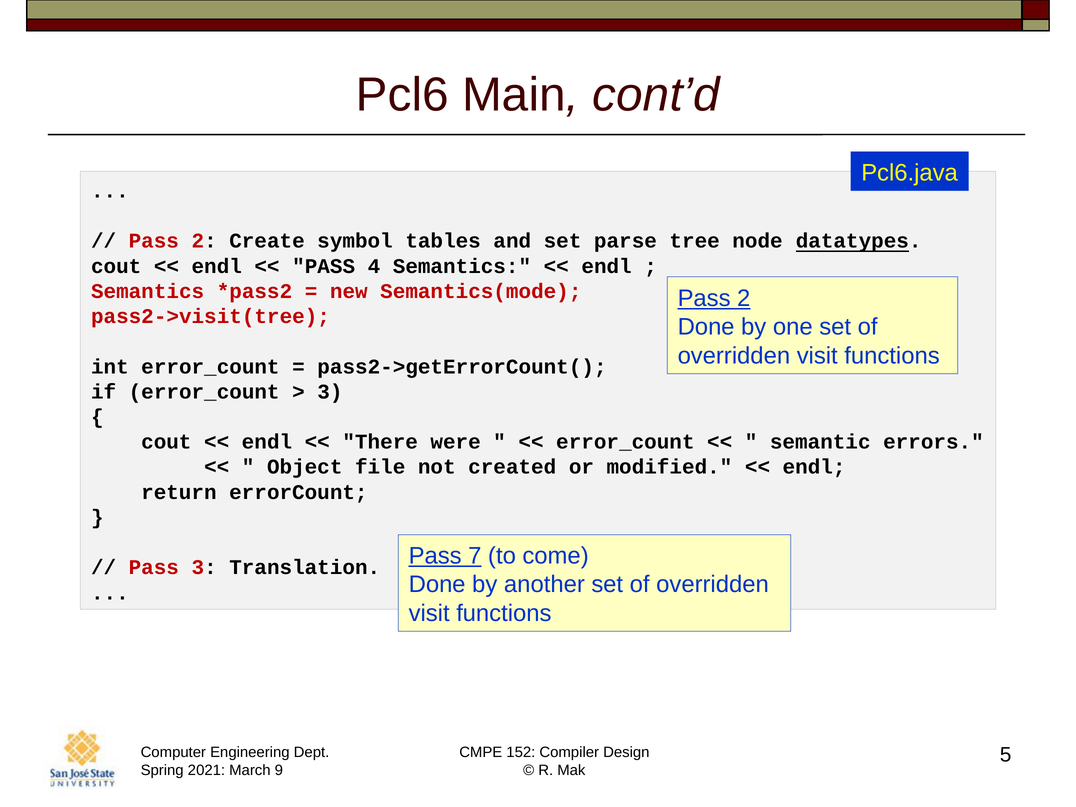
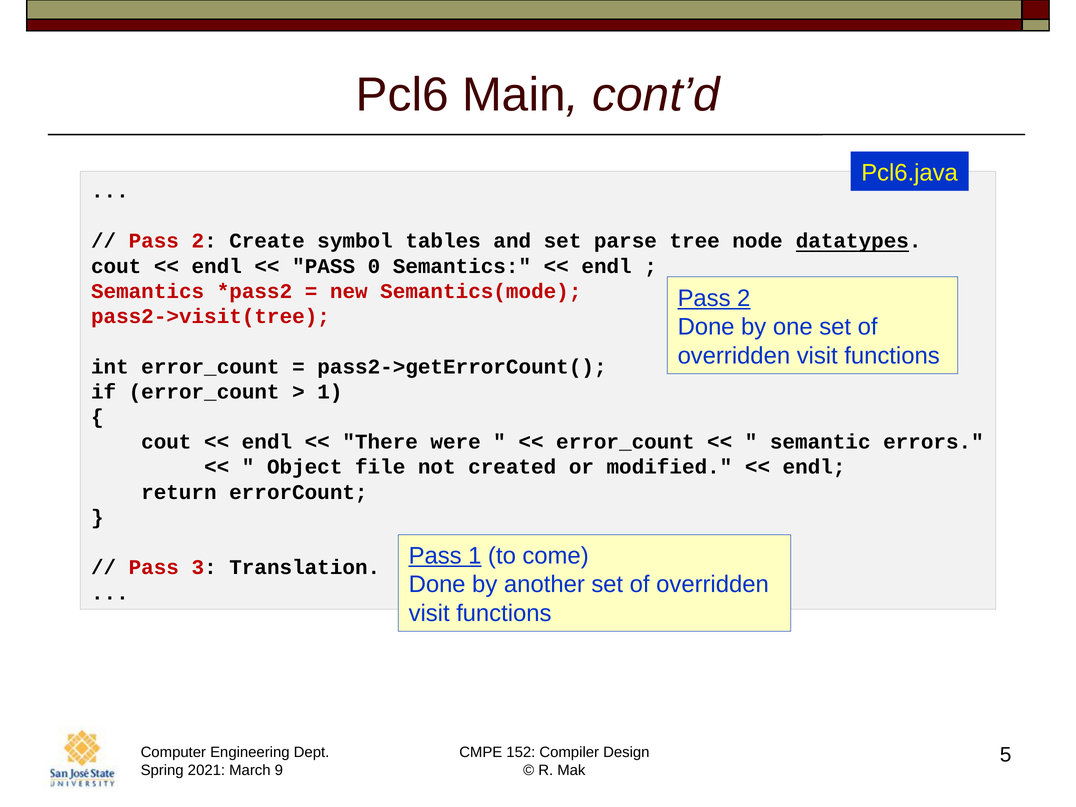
4: 4 -> 0
3 at (330, 392): 3 -> 1
Pass 7: 7 -> 1
